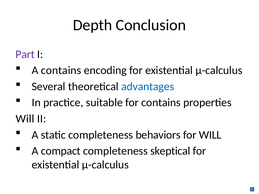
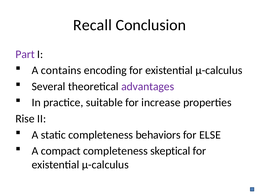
Depth: Depth -> Recall
advantages colour: blue -> purple
for contains: contains -> increase
Will at (25, 119): Will -> Rise
for WILL: WILL -> ELSE
